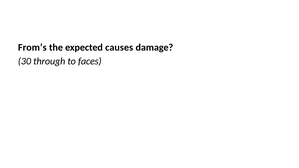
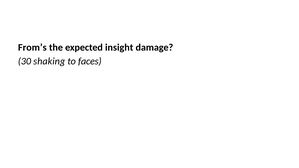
causes: causes -> insight
through: through -> shaking
